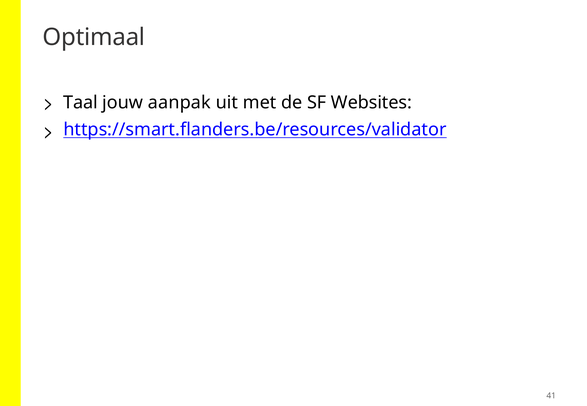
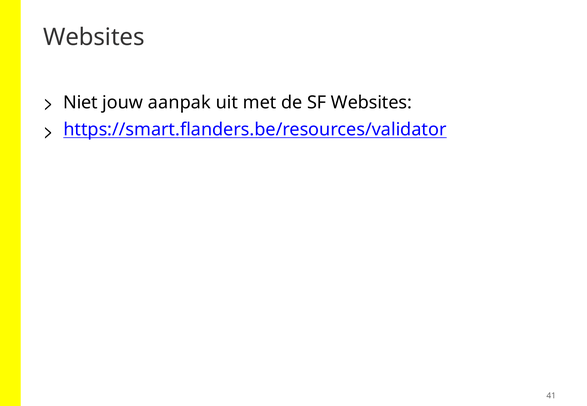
Optimaal at (94, 37): Optimaal -> Websites
Taal: Taal -> Niet
